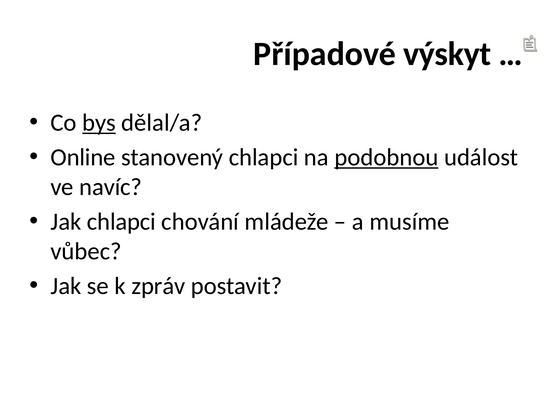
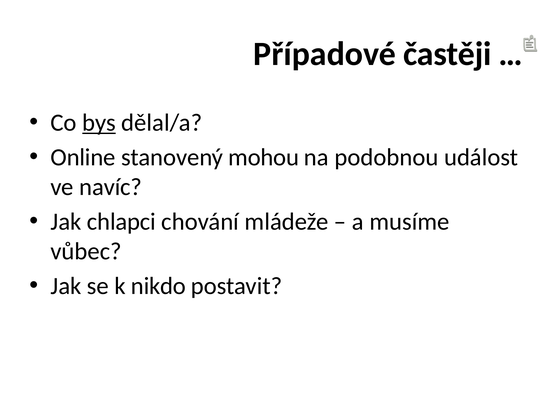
výskyt: výskyt -> častěji
stanovený chlapci: chlapci -> mohou
podobnou underline: present -> none
zpráv: zpráv -> nikdo
